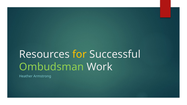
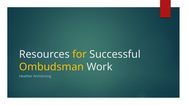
Ombudsman colour: light green -> yellow
